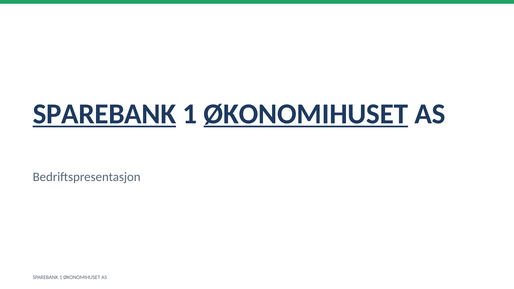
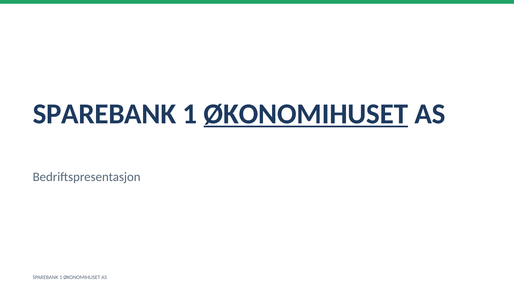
SPAREBANK at (104, 114) underline: present -> none
